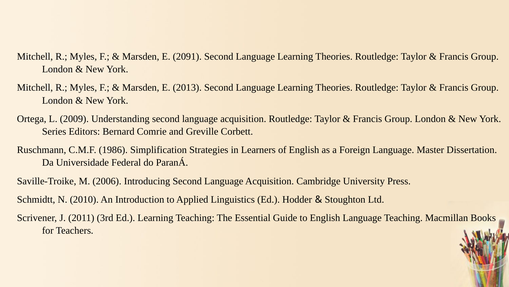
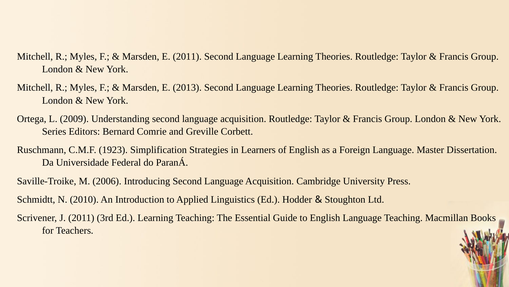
E 2091: 2091 -> 2011
1986: 1986 -> 1923
